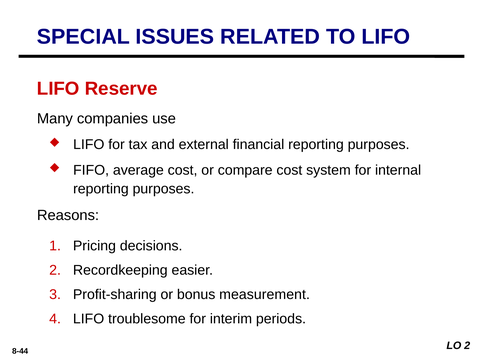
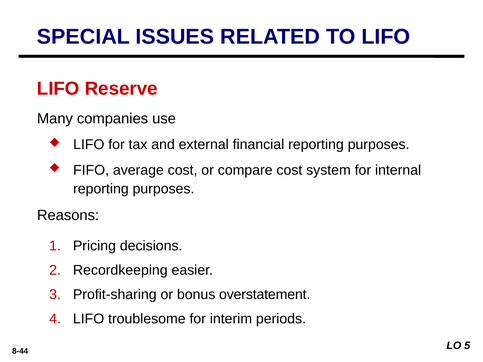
measurement: measurement -> overstatement
LO 2: 2 -> 5
